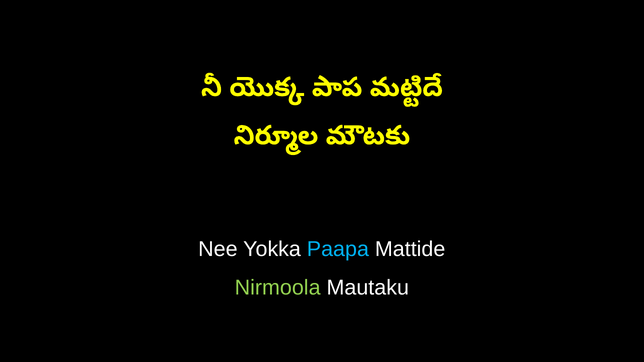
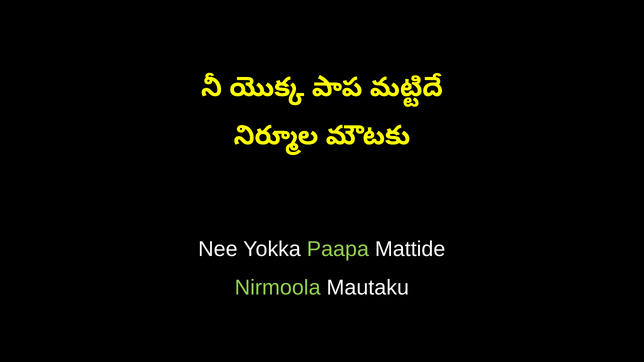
Paapa colour: light blue -> light green
